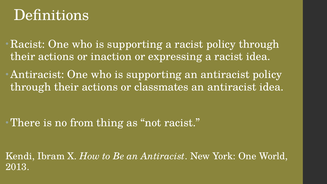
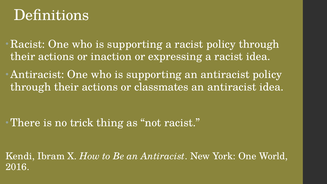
from: from -> trick
2013: 2013 -> 2016
